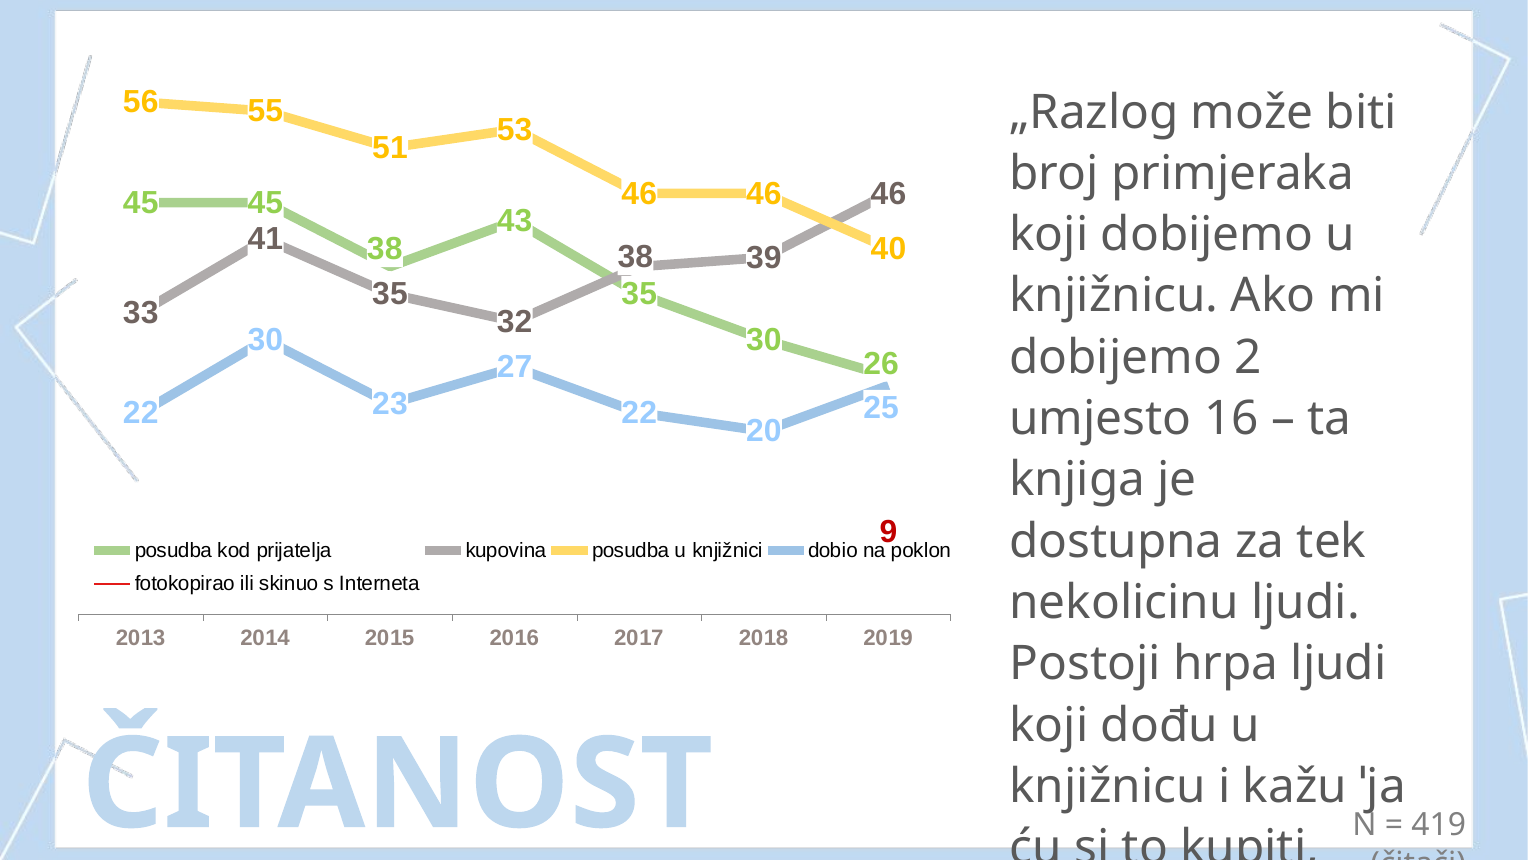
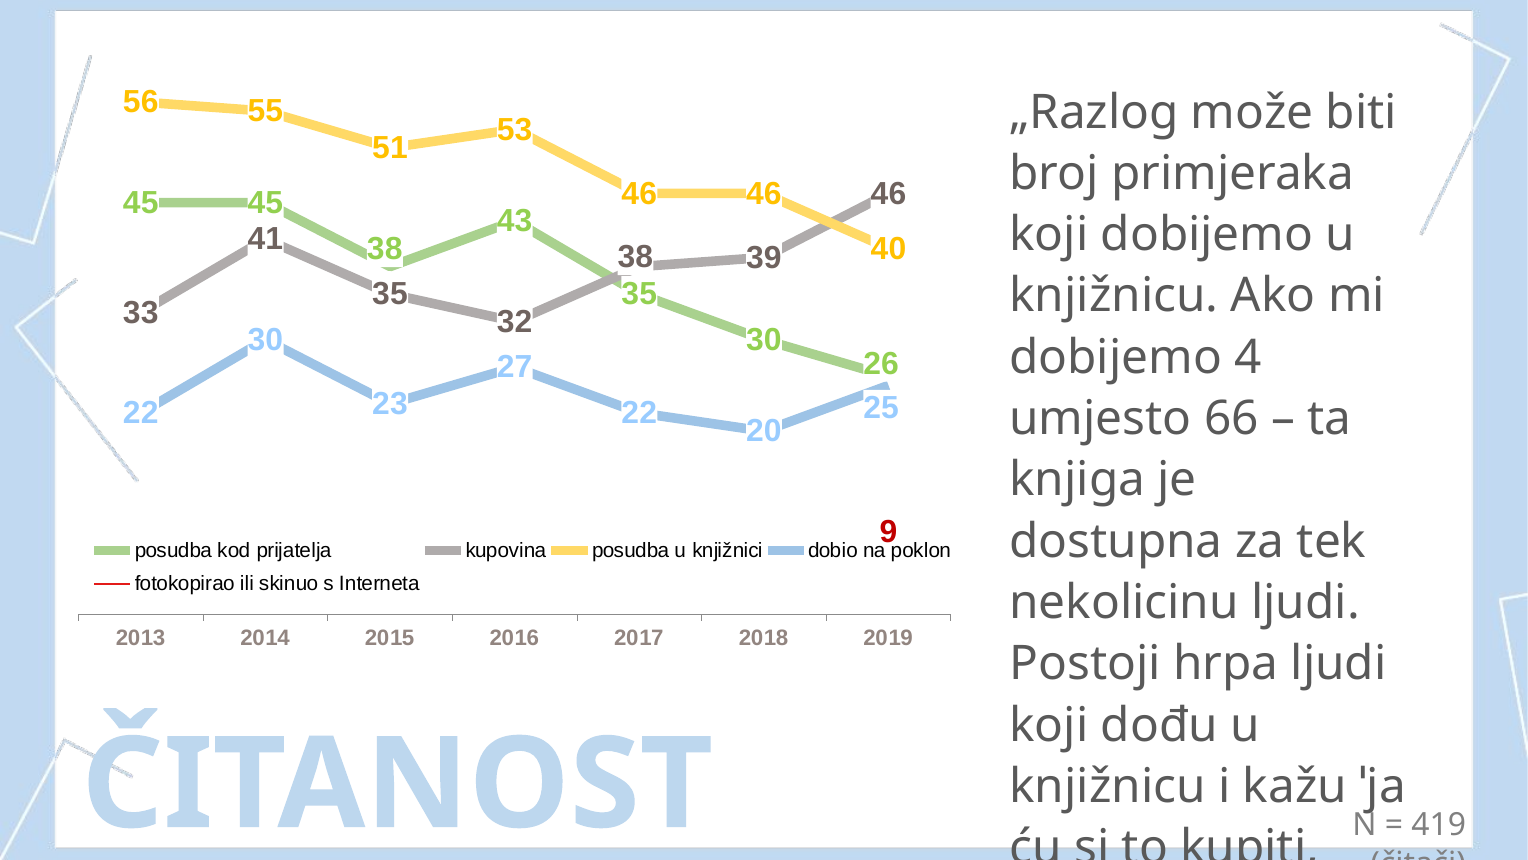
2: 2 -> 4
16: 16 -> 66
